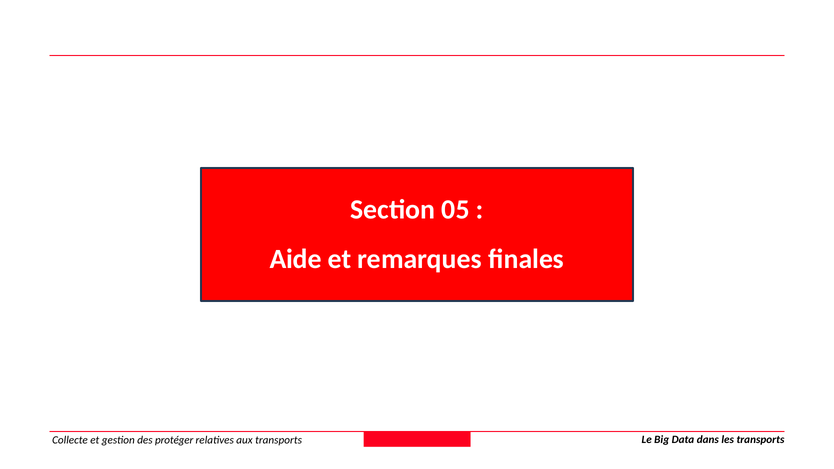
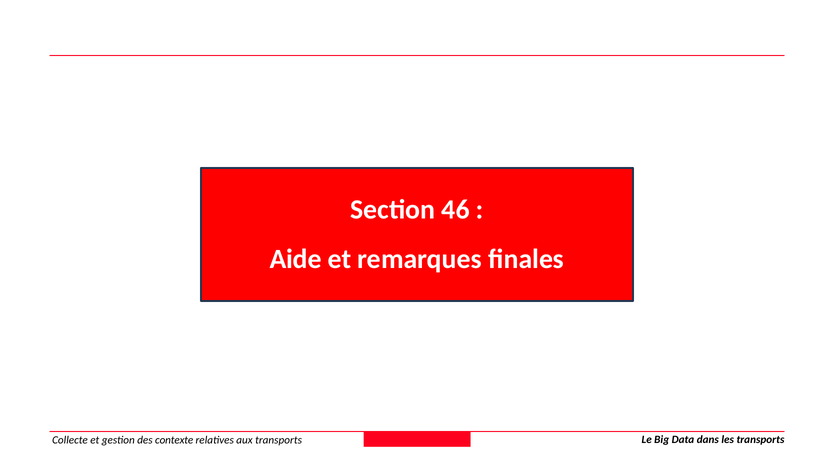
05: 05 -> 46
protéger: protéger -> contexte
